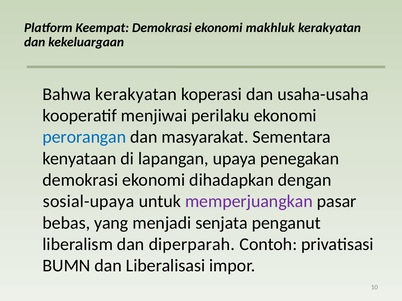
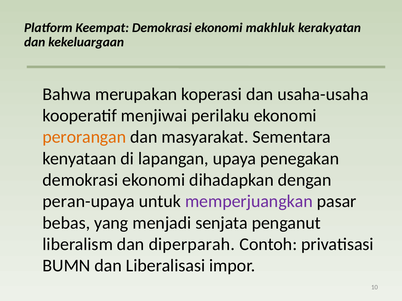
Bahwa kerakyatan: kerakyatan -> merupakan
perorangan colour: blue -> orange
sosial-upaya: sosial-upaya -> peran-upaya
